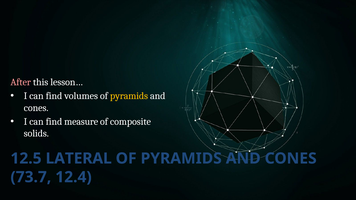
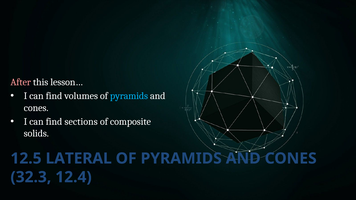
pyramids at (129, 96) colour: yellow -> light blue
measure: measure -> sections
73.7: 73.7 -> 32.3
